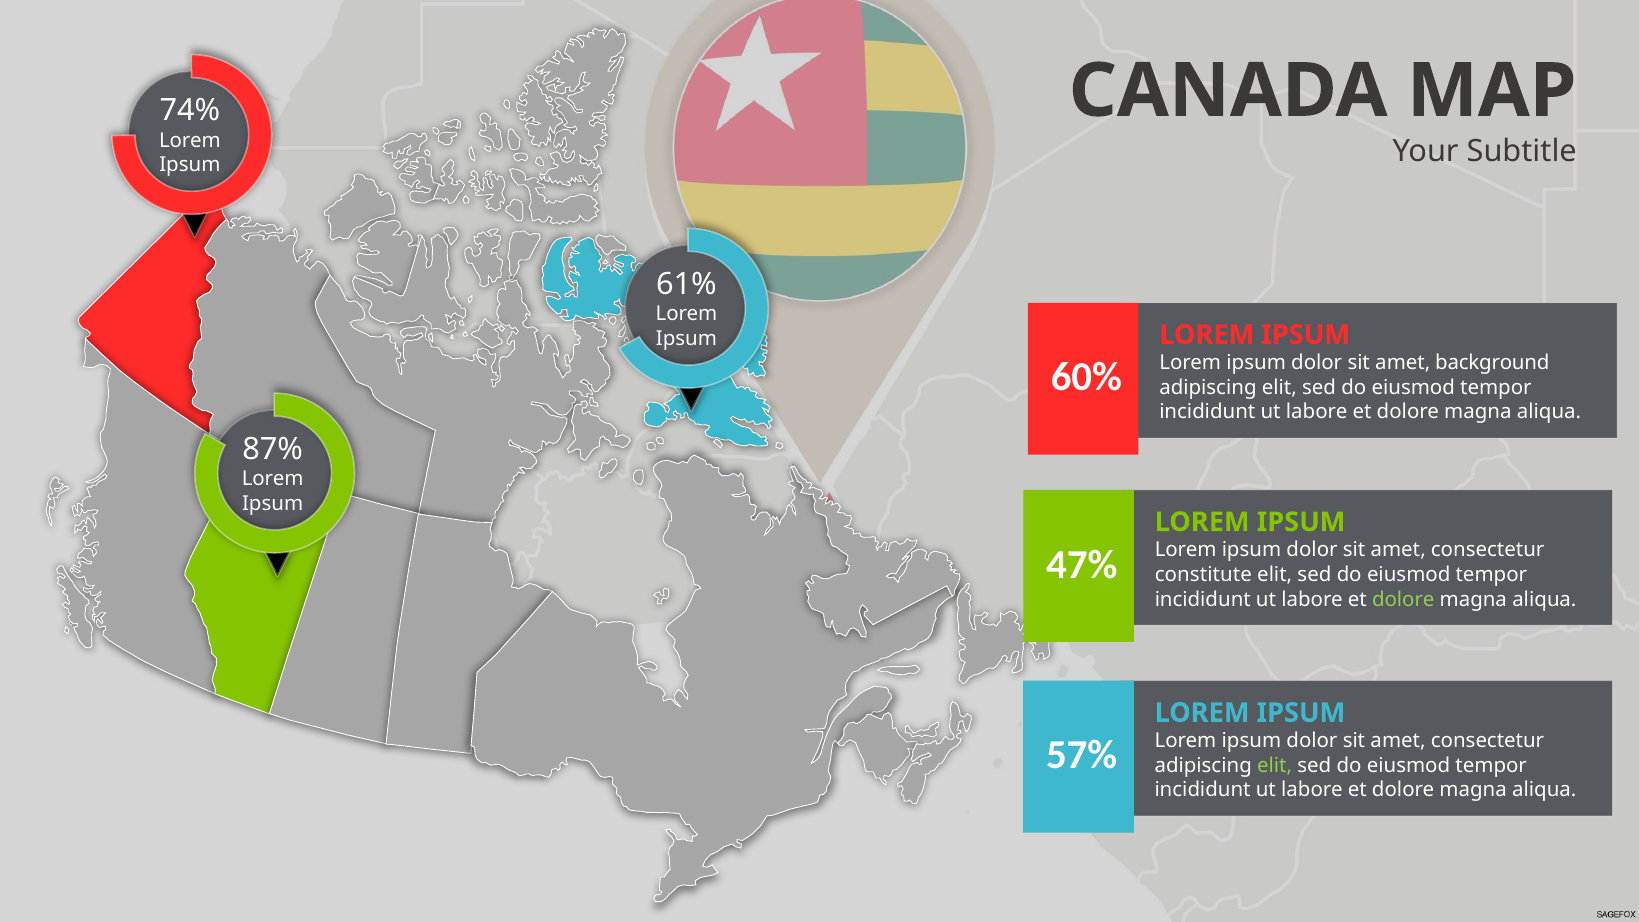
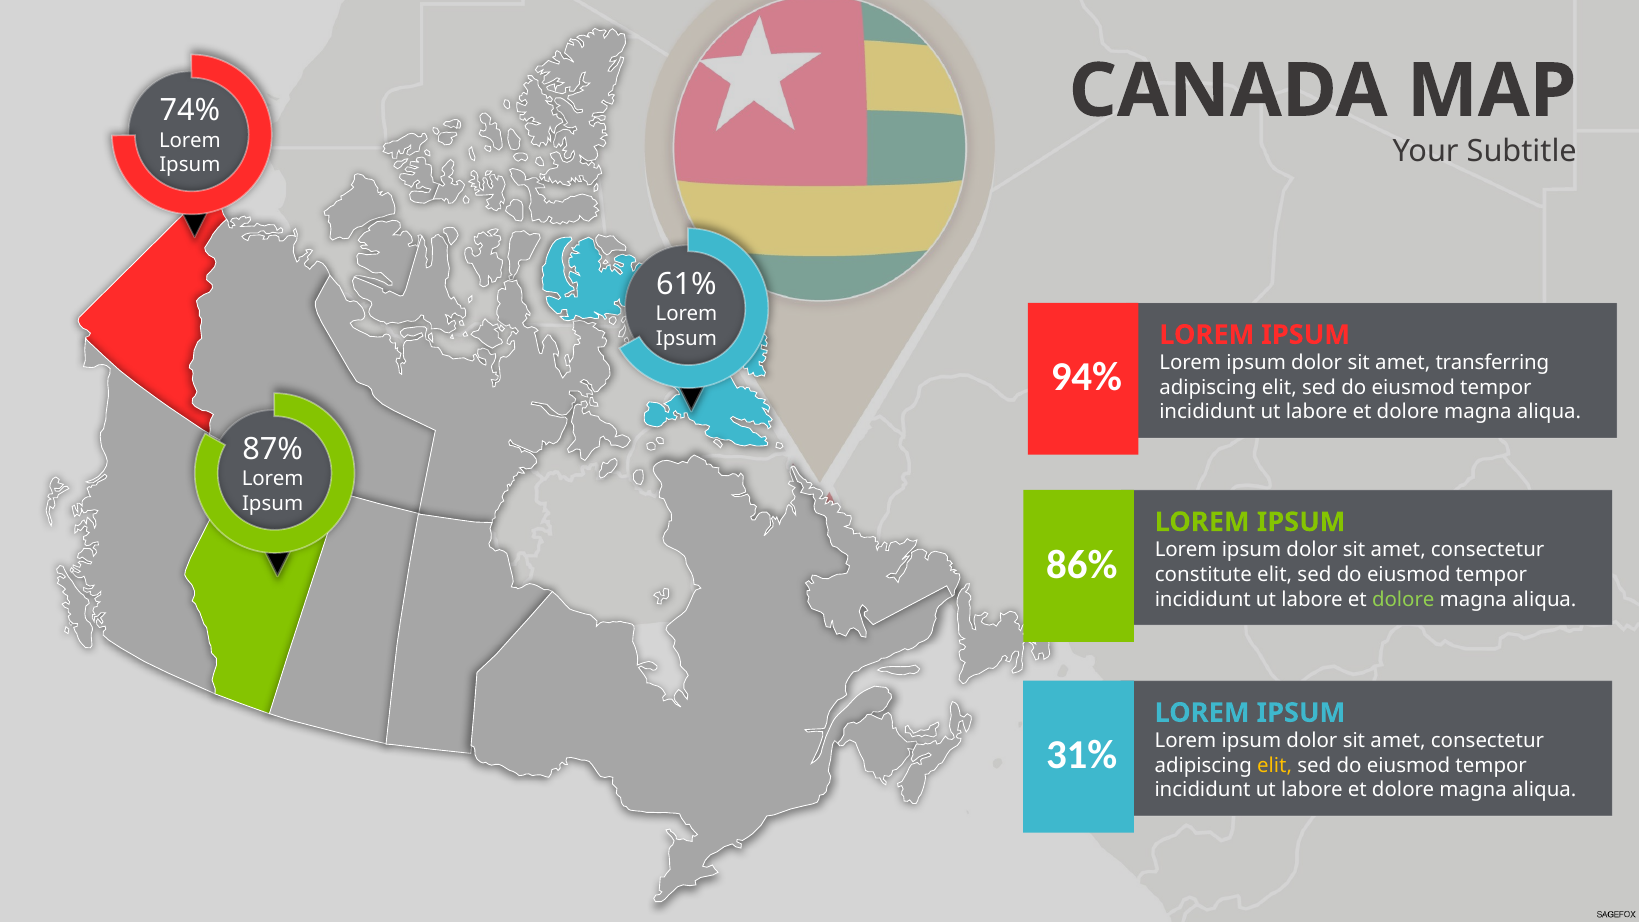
background: background -> transferring
60%: 60% -> 94%
47%: 47% -> 86%
57%: 57% -> 31%
elit at (1275, 766) colour: light green -> yellow
